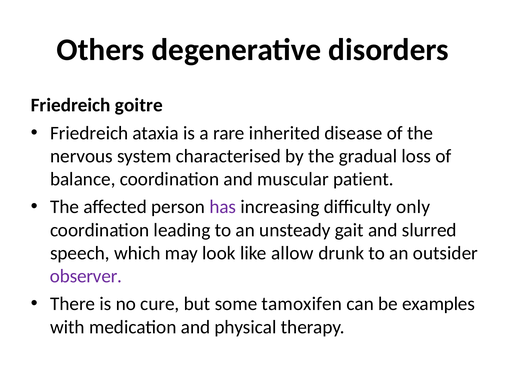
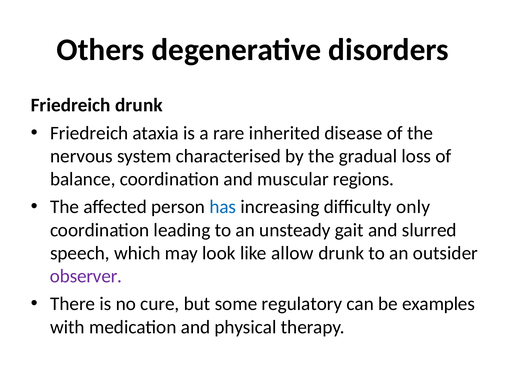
Friedreich goitre: goitre -> drunk
patient: patient -> regions
has colour: purple -> blue
tamoxifen: tamoxifen -> regulatory
